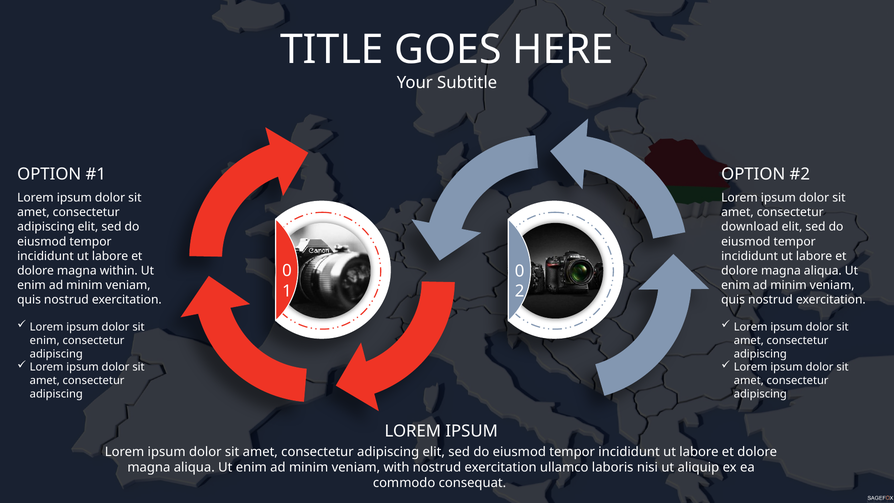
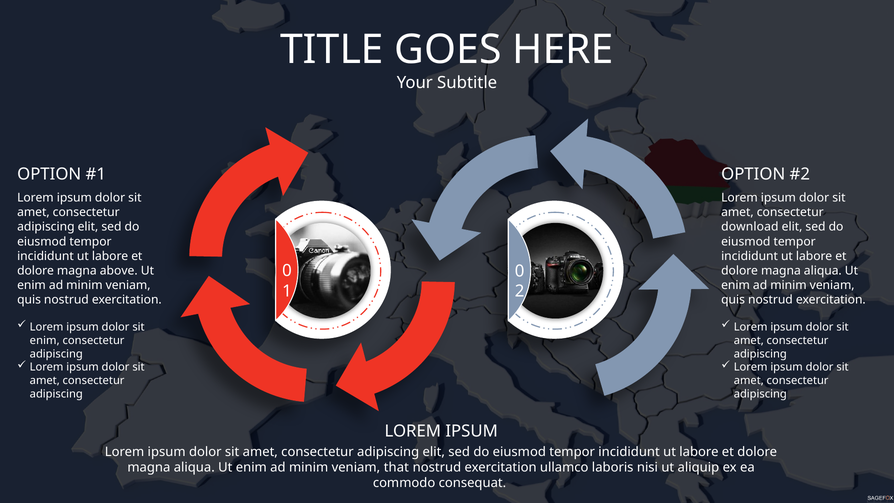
within: within -> above
with: with -> that
